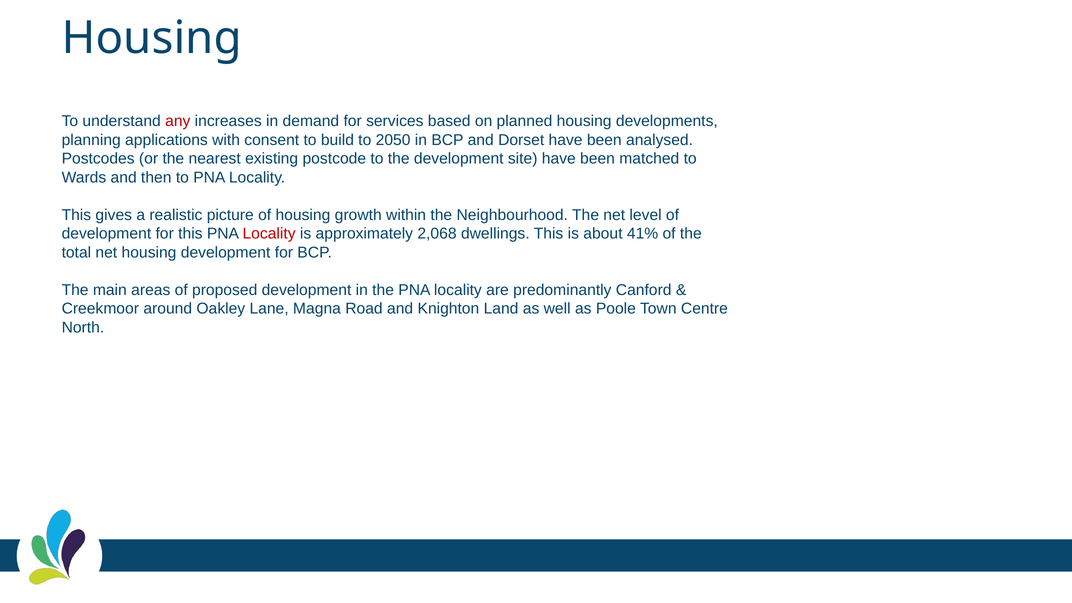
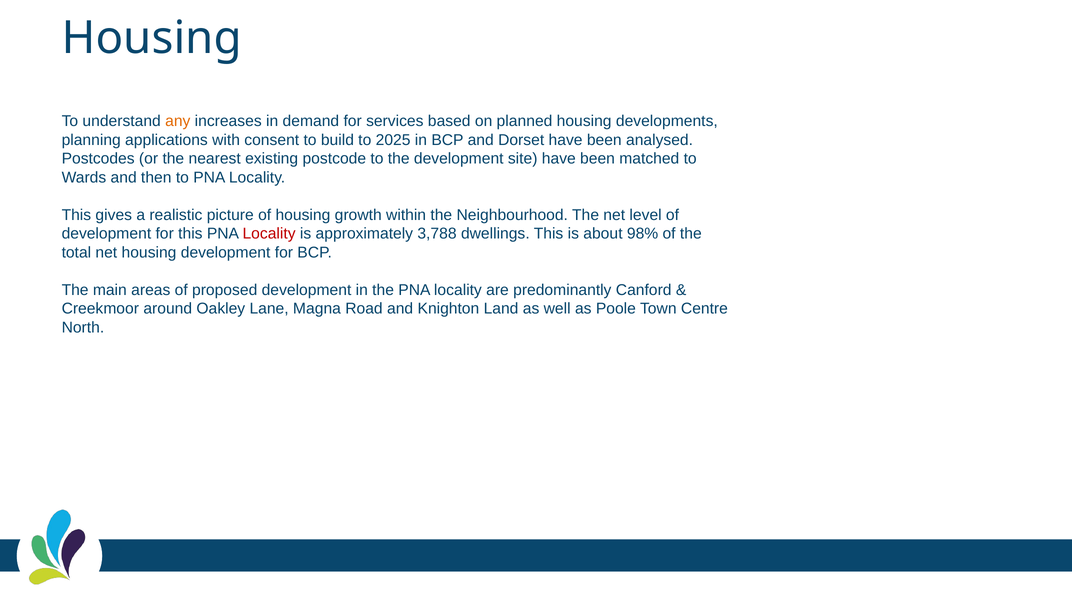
any colour: red -> orange
2050: 2050 -> 2025
2,068: 2,068 -> 3,788
41%: 41% -> 98%
